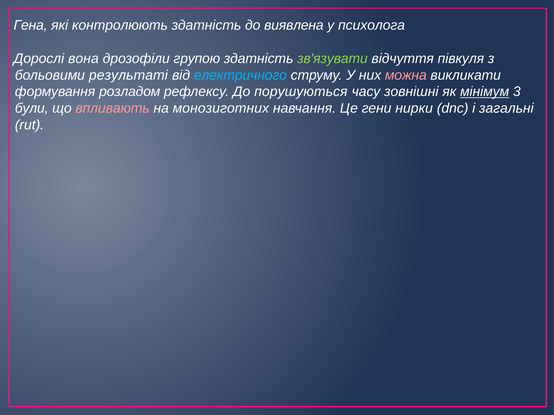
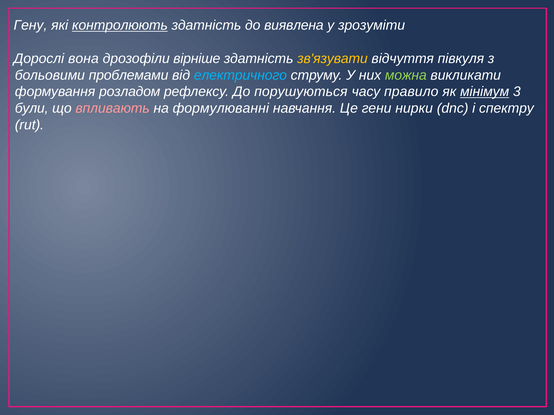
Гена: Гена -> Гену
контролюють underline: none -> present
психолога: психолога -> зрозуміти
групою: групою -> вірніше
зв'язувати colour: light green -> yellow
результаті: результаті -> проблемами
можна colour: pink -> light green
зовнішні: зовнішні -> правило
монозиготних: монозиготних -> формулюванні
загальні: загальні -> спектру
